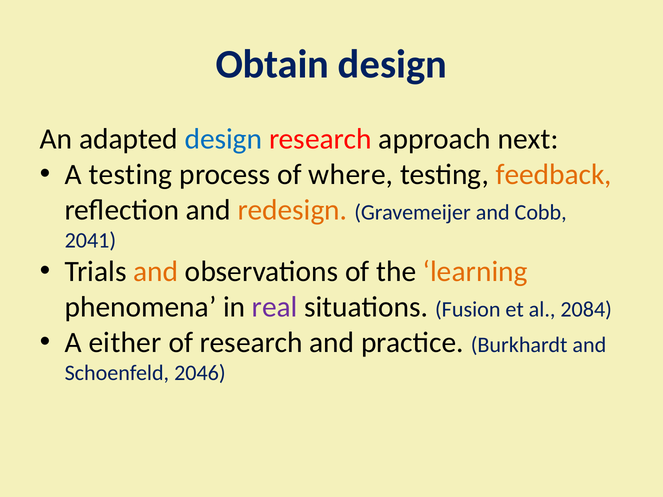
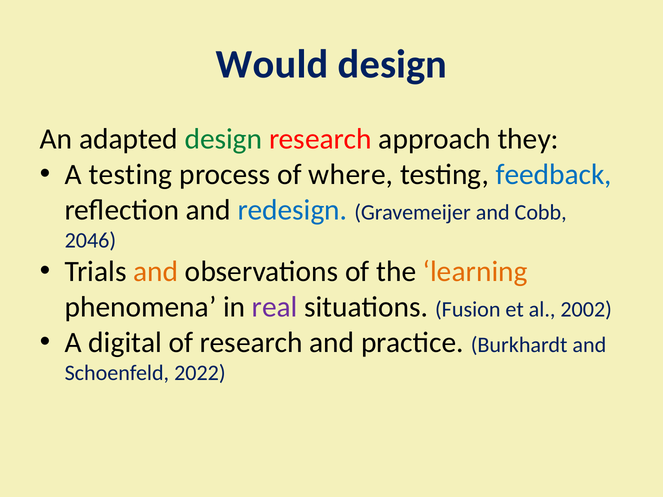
Obtain: Obtain -> Would
design at (223, 139) colour: blue -> green
next: next -> they
feedback colour: orange -> blue
redesign colour: orange -> blue
2041: 2041 -> 2046
2084: 2084 -> 2002
either: either -> digital
2046: 2046 -> 2022
